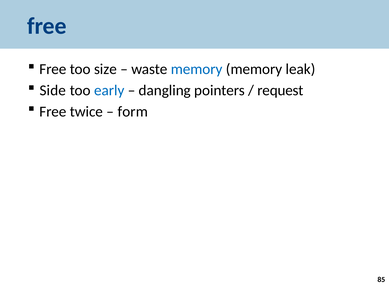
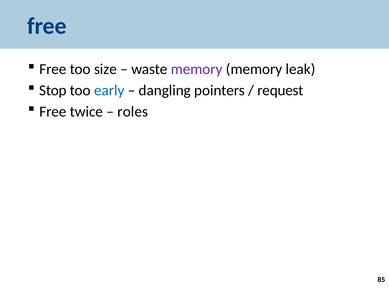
memory at (197, 69) colour: blue -> purple
Side: Side -> Stop
form: form -> roles
